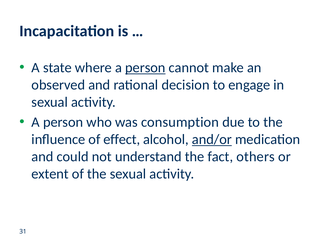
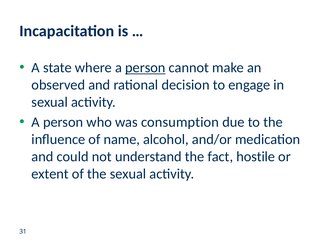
effect: effect -> name
and/or underline: present -> none
others: others -> hostile
